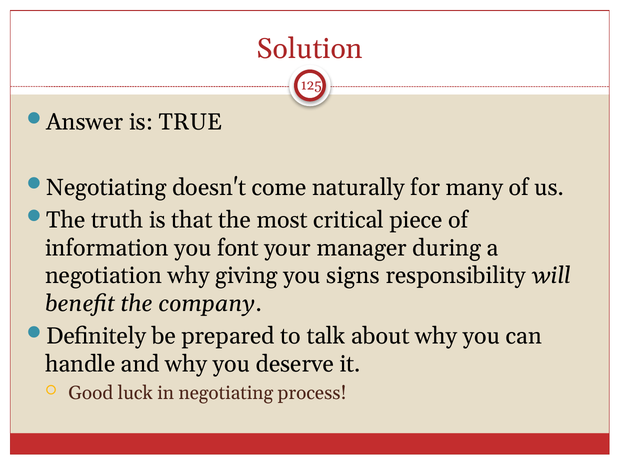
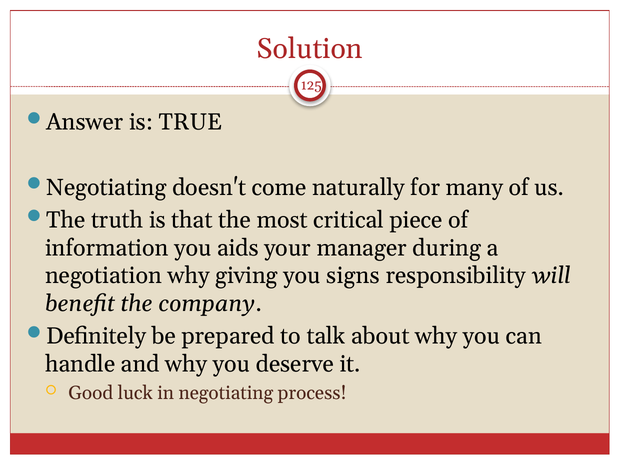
font: font -> aids
